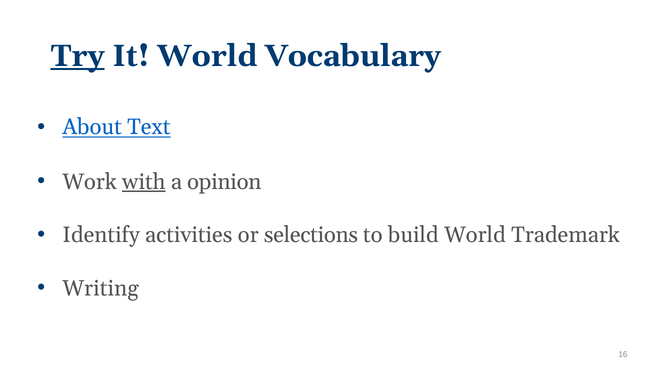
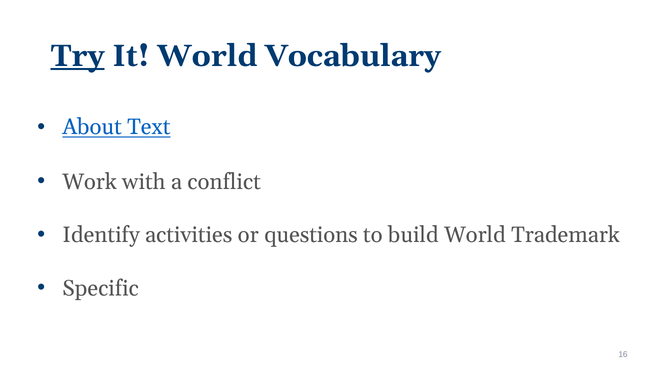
with underline: present -> none
opinion: opinion -> conflict
selections: selections -> questions
Writing: Writing -> Specific
